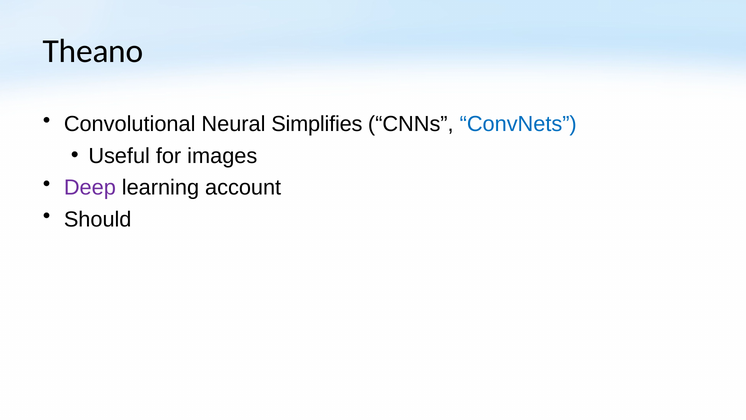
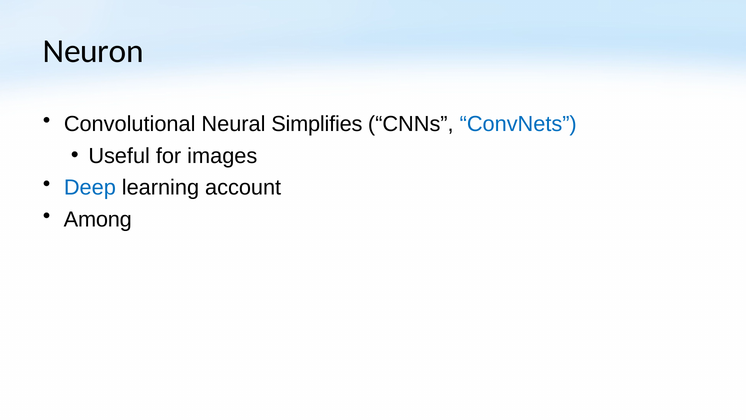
Theano: Theano -> Neuron
Deep colour: purple -> blue
Should: Should -> Among
